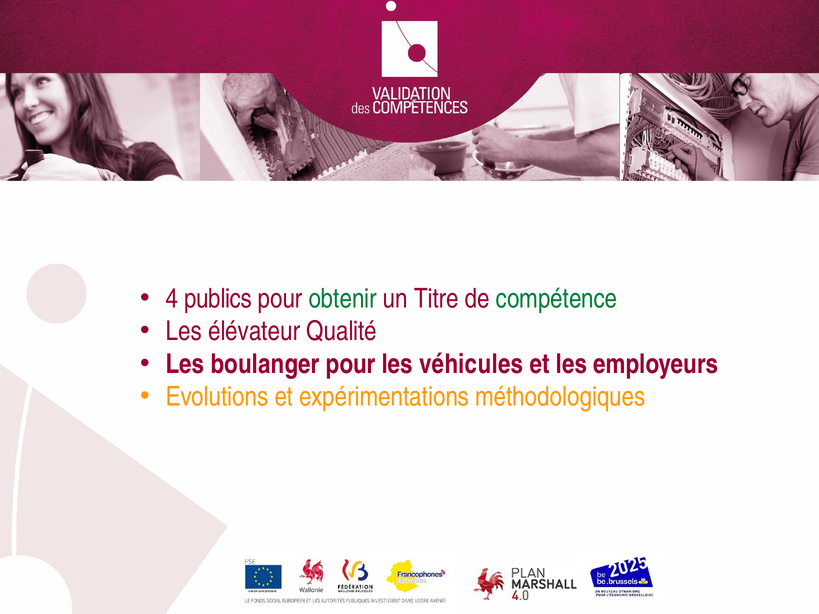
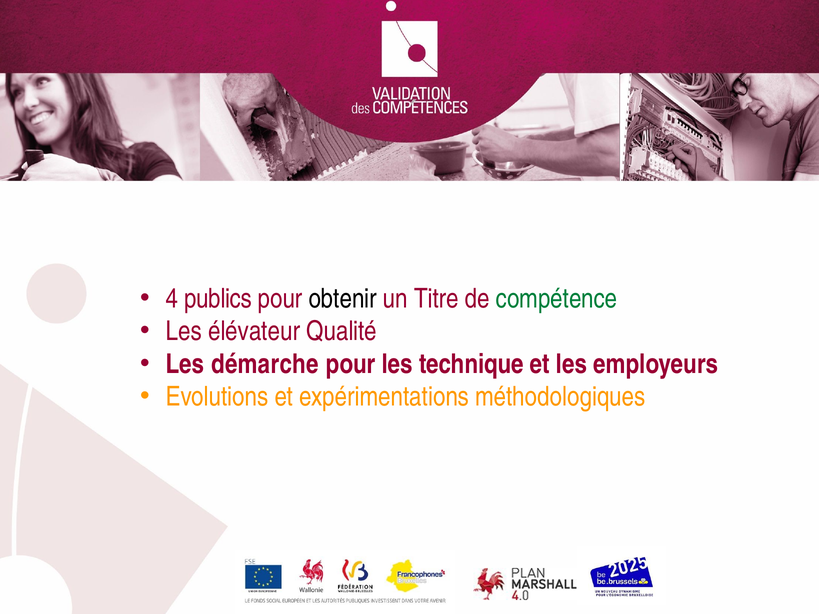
obtenir colour: green -> black
boulanger: boulanger -> démarche
véhicules: véhicules -> technique
